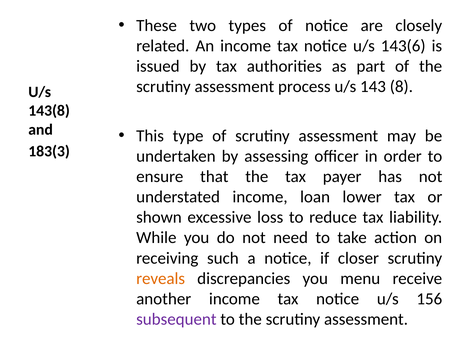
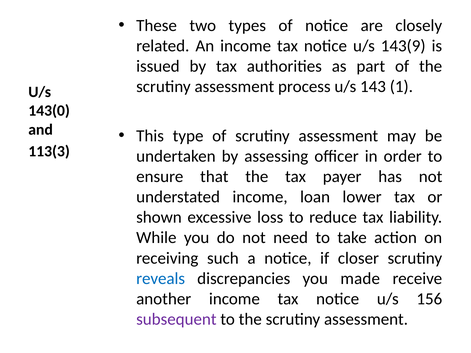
143(6: 143(6 -> 143(9
8: 8 -> 1
143(8: 143(8 -> 143(0
183(3: 183(3 -> 113(3
reveals colour: orange -> blue
menu: menu -> made
